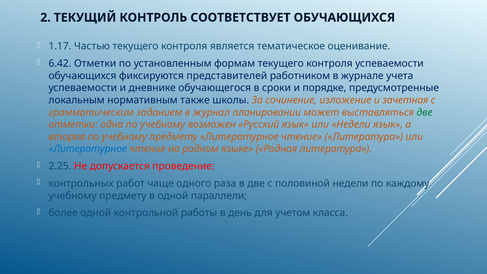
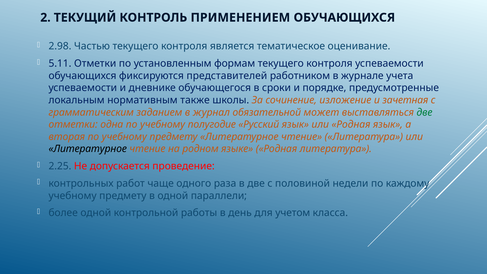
СООТВЕТСТВУЕТ: СООТВЕТСТВУЕТ -> ПРИМЕНЕНИЕМ
1.17: 1.17 -> 2.98
6.42: 6.42 -> 5.11
планировании: планировании -> обязательной
возможен: возможен -> полугодие
или Недели: Недели -> Родная
Литературное at (88, 149) colour: blue -> black
